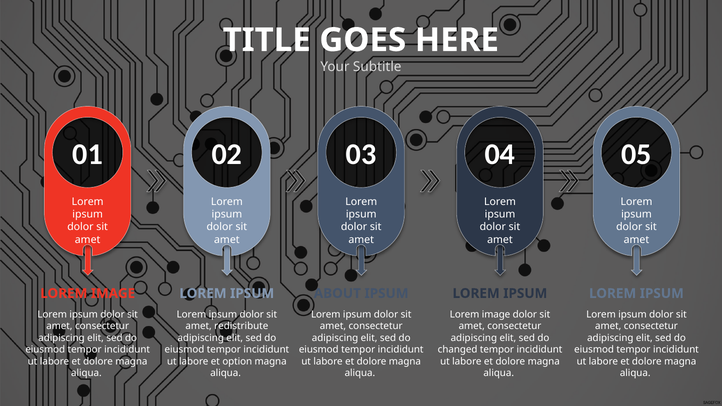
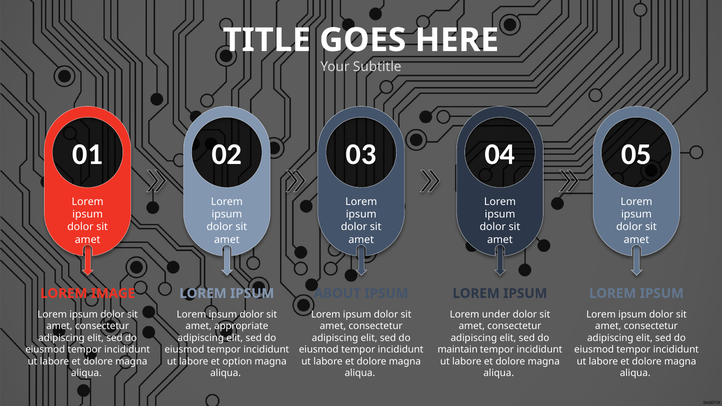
image at (496, 314): image -> under
redistribute: redistribute -> appropriate
changed: changed -> maintain
